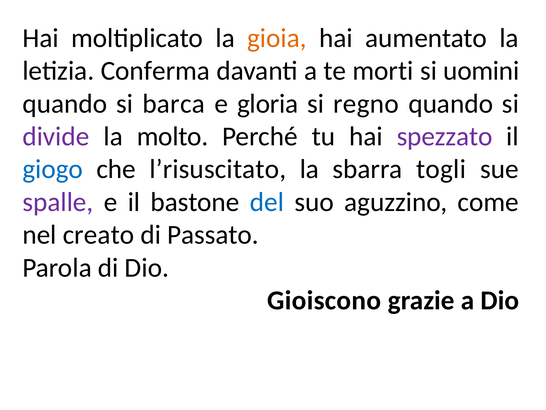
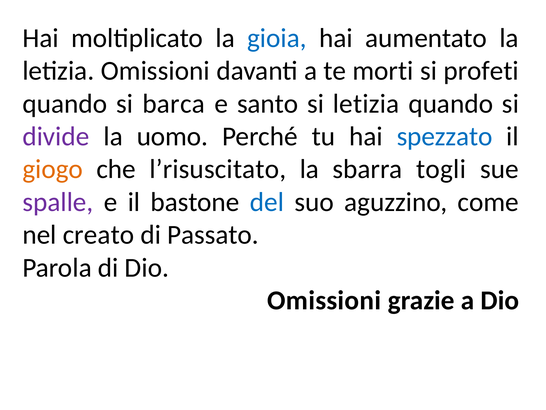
gioia colour: orange -> blue
letizia Conferma: Conferma -> Omissioni
uomini: uomini -> profeti
gloria: gloria -> santo
si regno: regno -> letizia
molto: molto -> uomo
spezzato colour: purple -> blue
giogo colour: blue -> orange
Gioiscono at (324, 300): Gioiscono -> Omissioni
